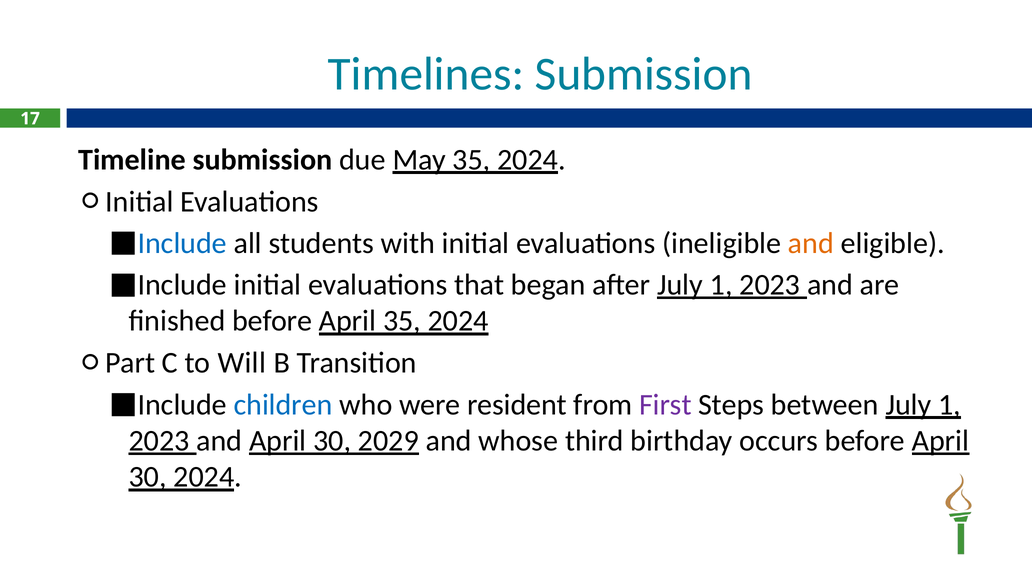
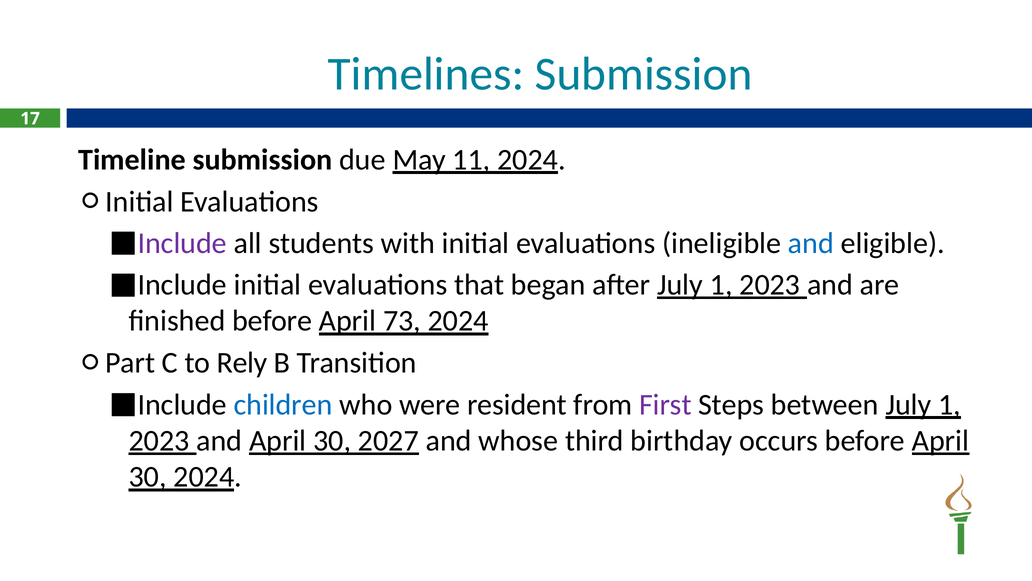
May 35: 35 -> 11
Include at (182, 243) colour: blue -> purple
and at (811, 243) colour: orange -> blue
April 35: 35 -> 73
Will: Will -> Rely
2029: 2029 -> 2027
